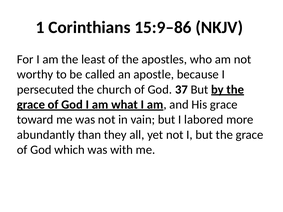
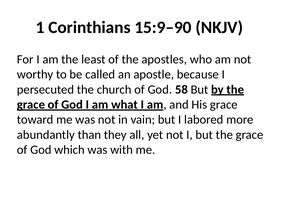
15:9–86: 15:9–86 -> 15:9–90
37: 37 -> 58
